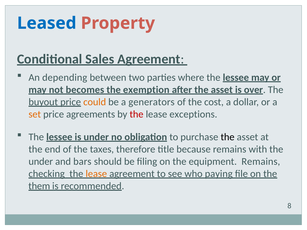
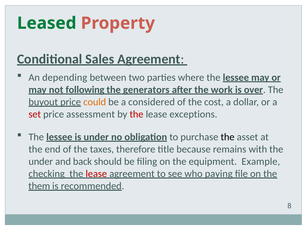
Leased colour: blue -> green
becomes: becomes -> following
exemption: exemption -> generators
after the asset: asset -> work
generators: generators -> considered
set colour: orange -> red
agreements: agreements -> assessment
bars: bars -> back
equipment Remains: Remains -> Example
lease at (96, 174) colour: orange -> red
